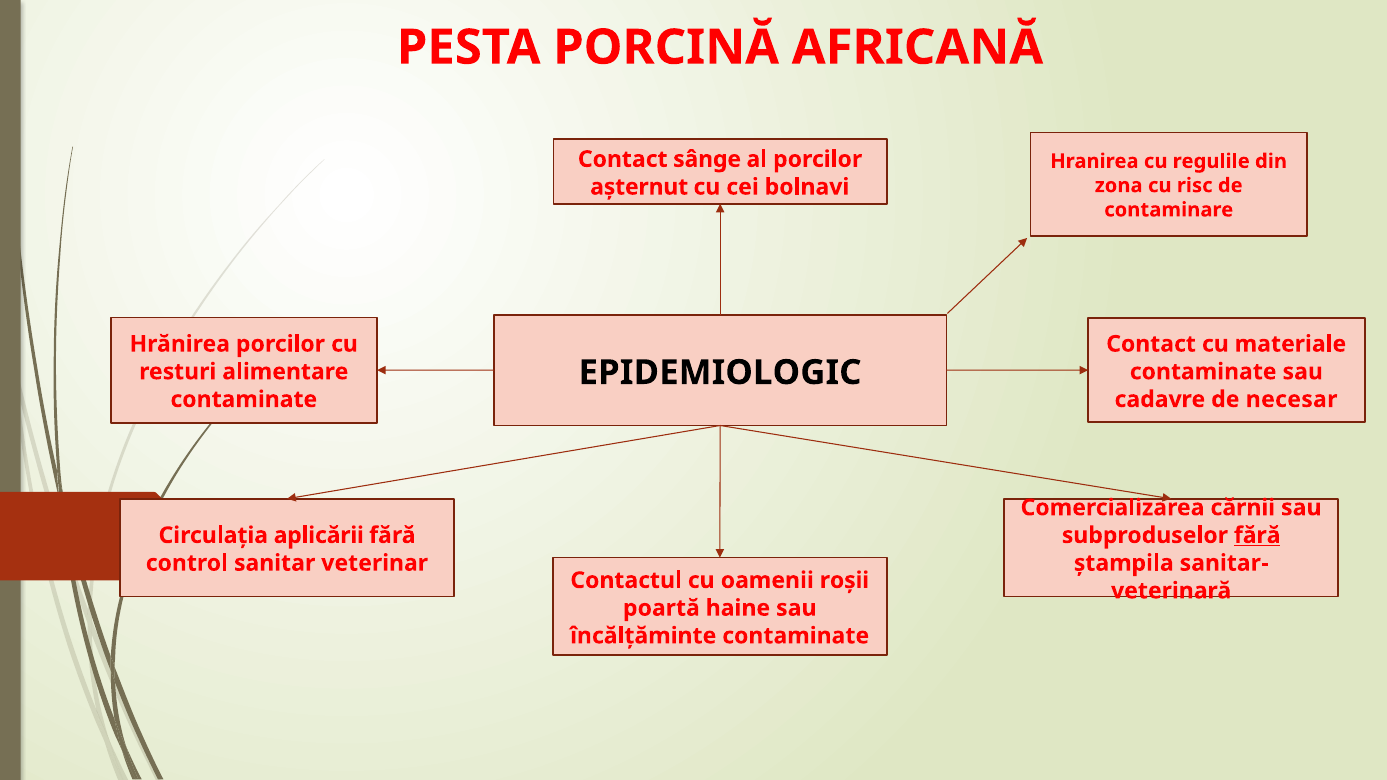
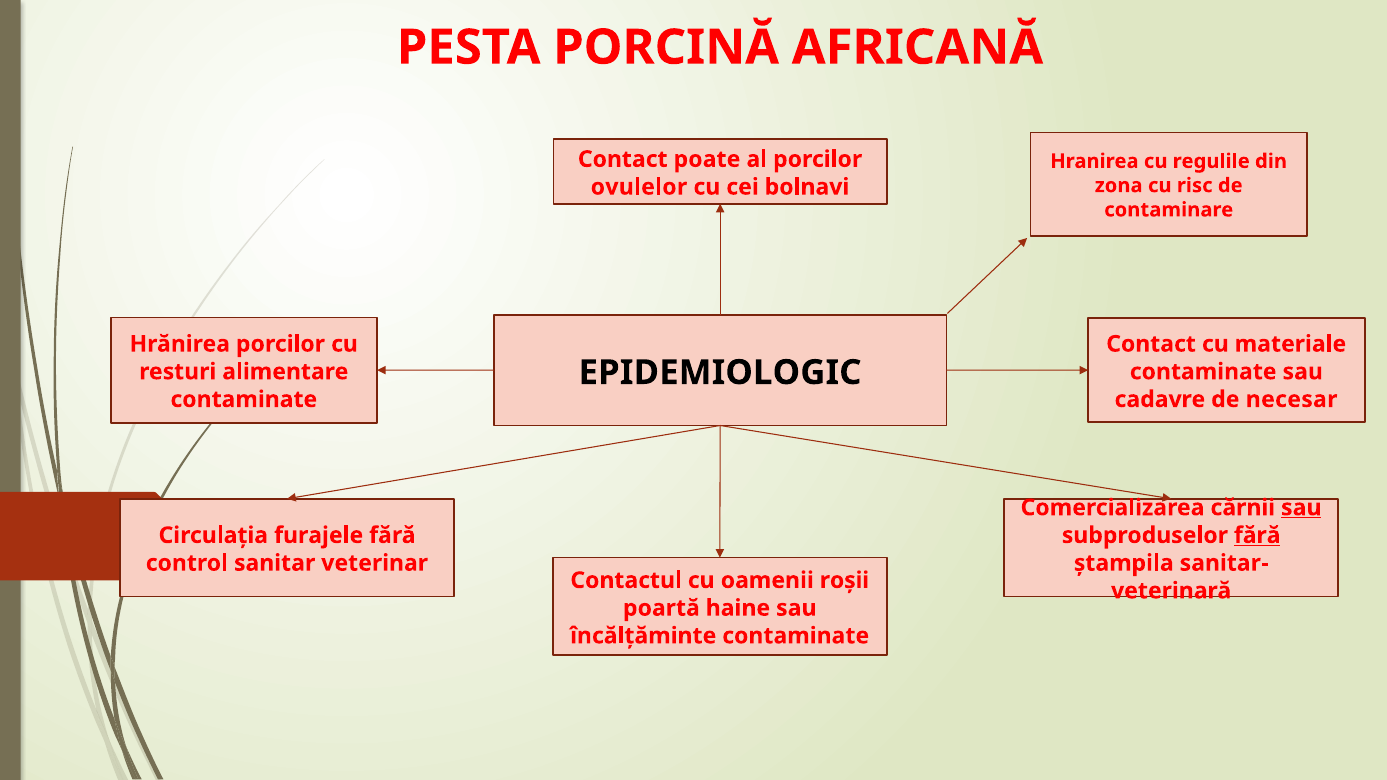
sânge: sânge -> poate
așternut: așternut -> ovulelor
sau at (1301, 508) underline: none -> present
aplicării: aplicării -> furajele
